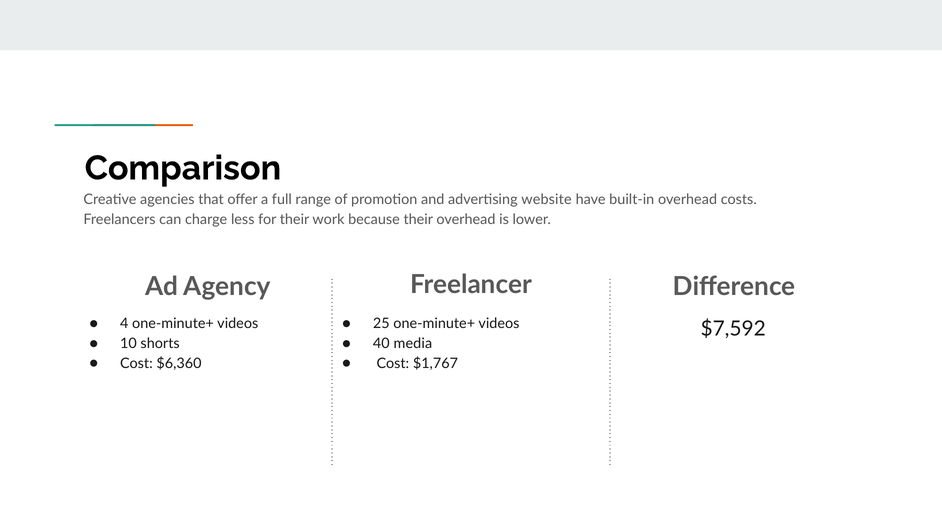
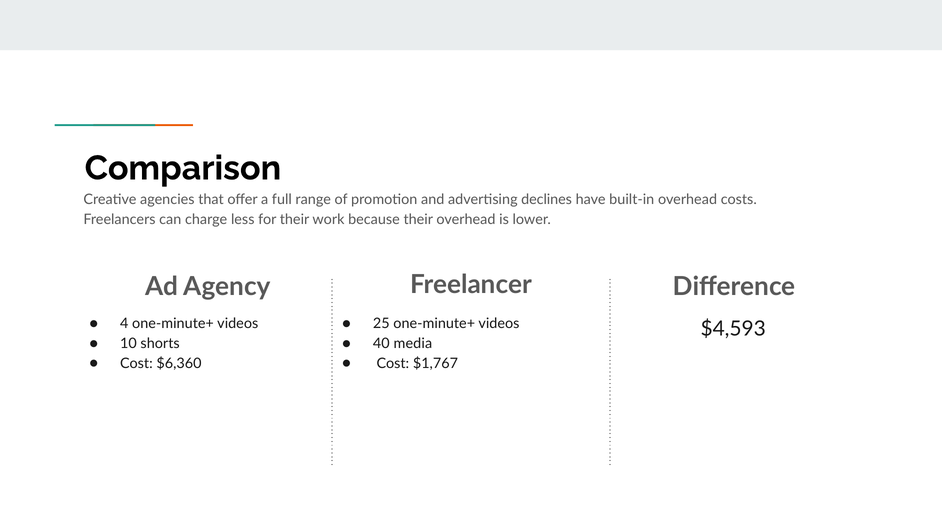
website: website -> declines
$7,592: $7,592 -> $4,593
